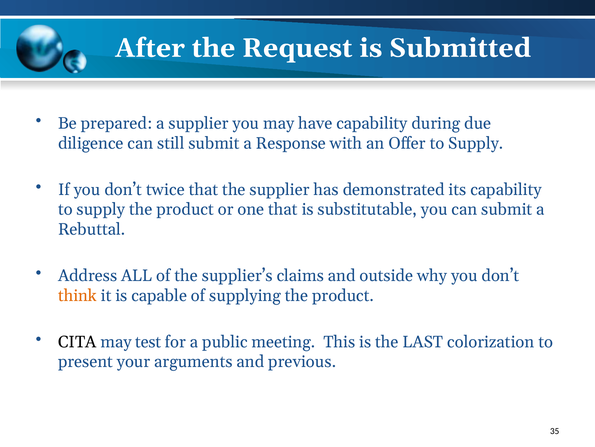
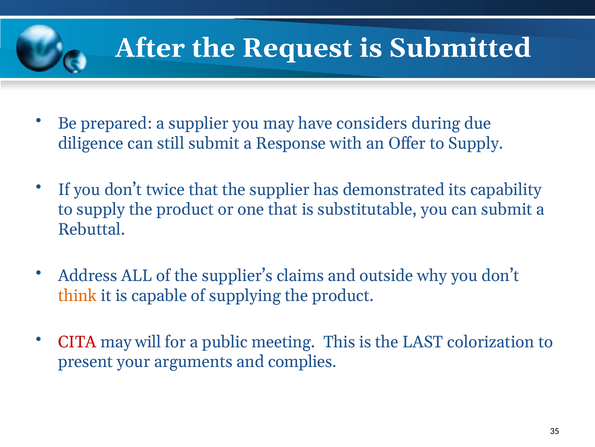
have capability: capability -> considers
CITA colour: black -> red
test: test -> will
previous: previous -> complies
